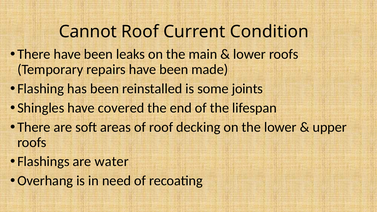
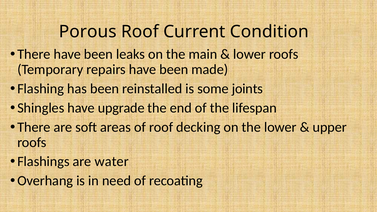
Cannot: Cannot -> Porous
covered: covered -> upgrade
